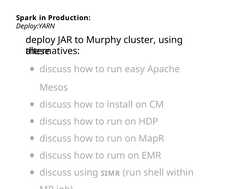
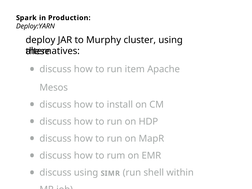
easy: easy -> item
